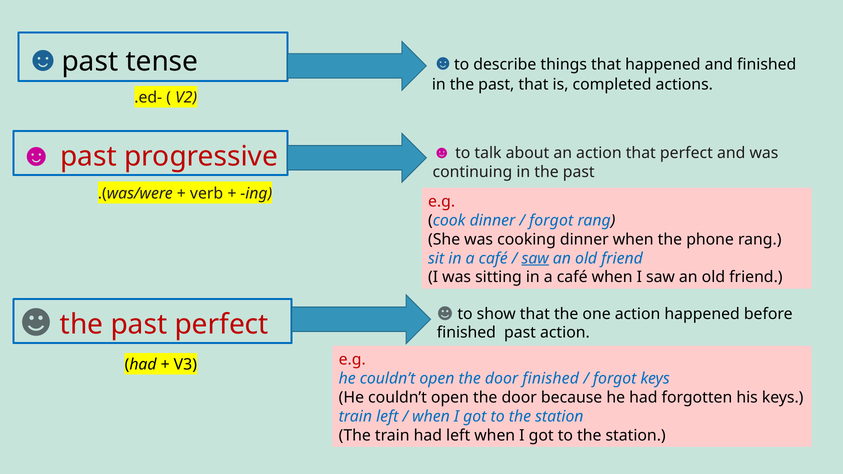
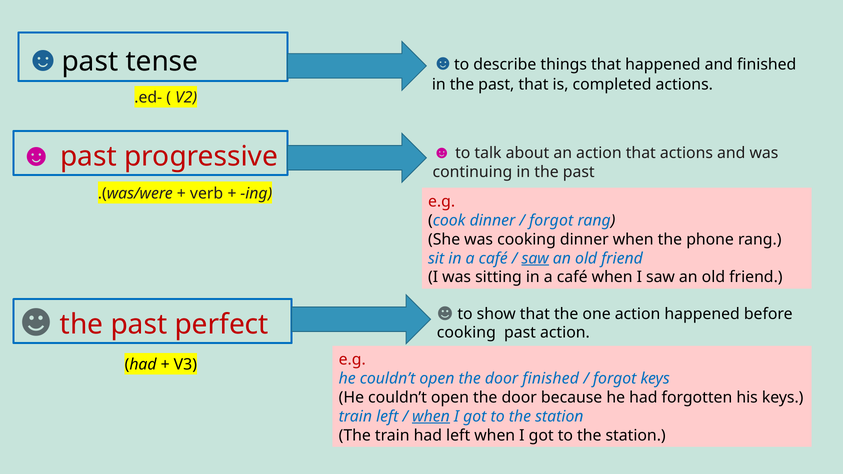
that perfect: perfect -> actions
finished at (466, 333): finished -> cooking
when at (431, 417) underline: none -> present
